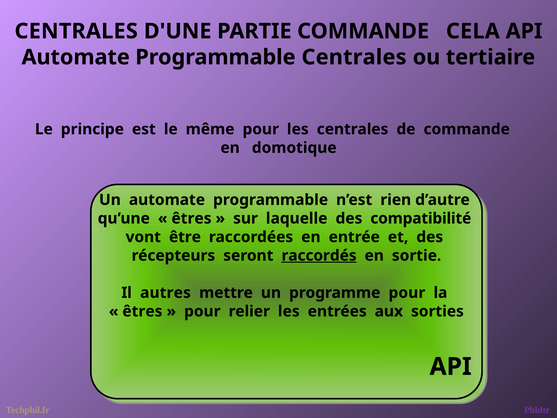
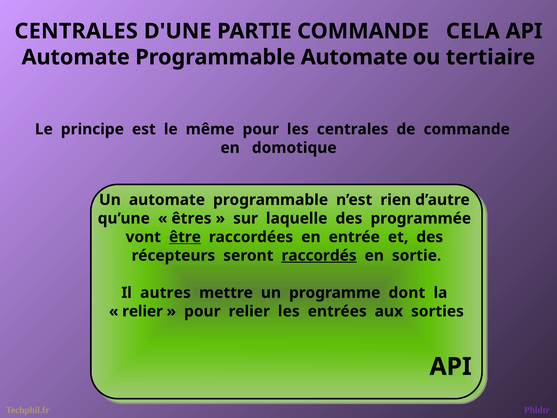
Programmable Centrales: Centrales -> Automate
compatibilité: compatibilité -> programmée
être underline: none -> present
programme pour: pour -> dont
êtres at (142, 311): êtres -> relier
